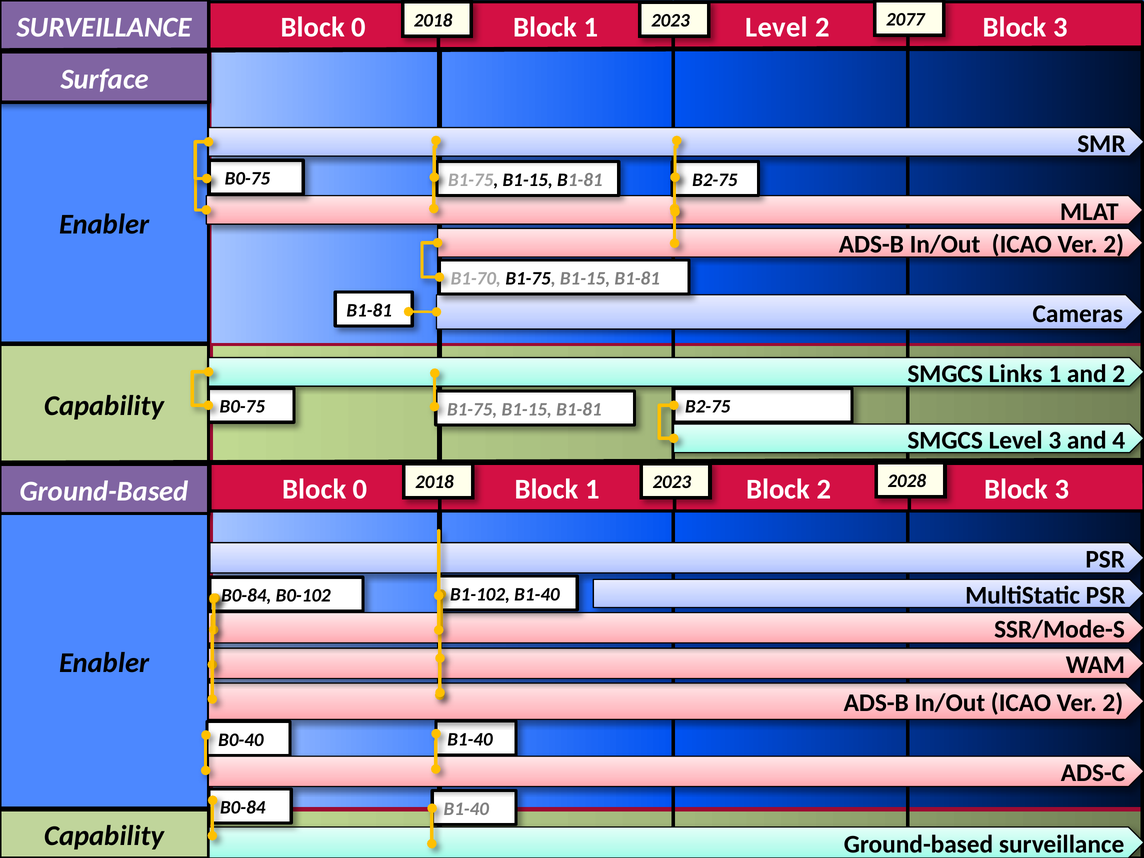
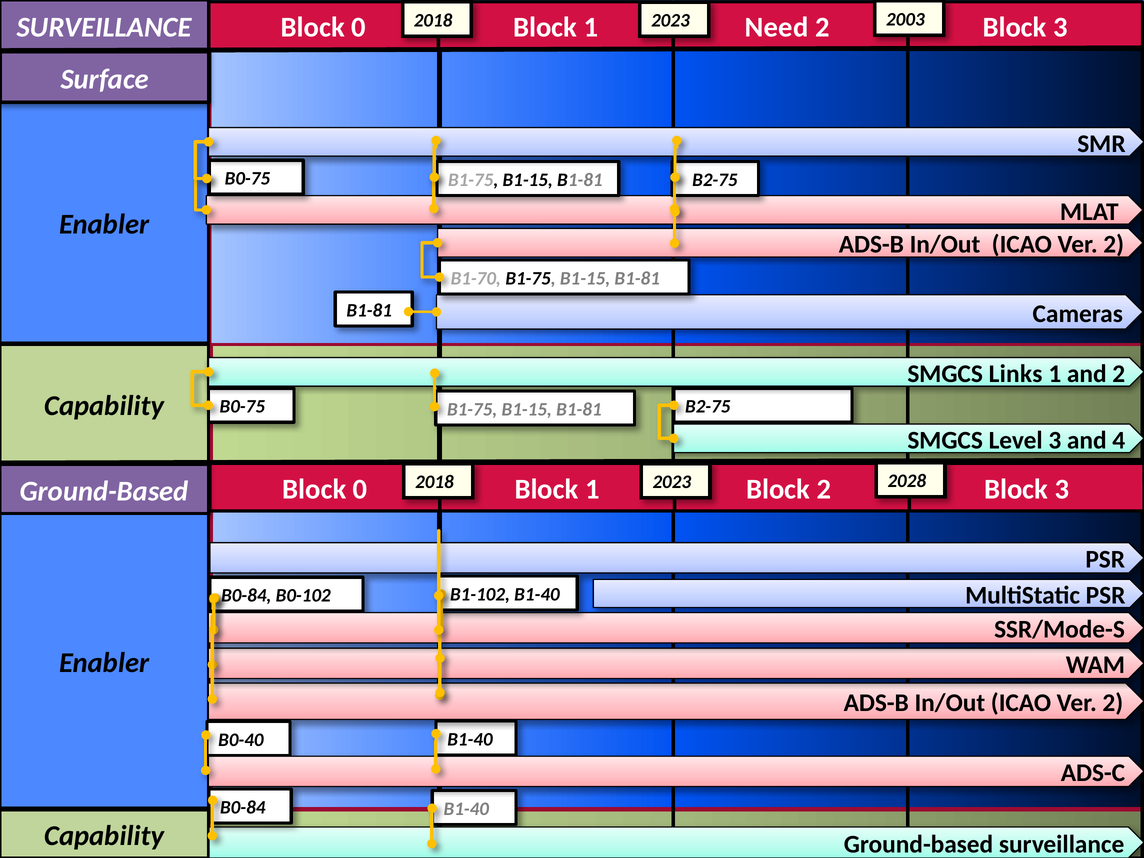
2077: 2077 -> 2003
1 Level: Level -> Need
